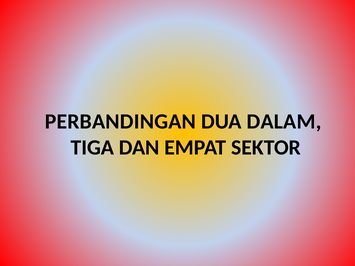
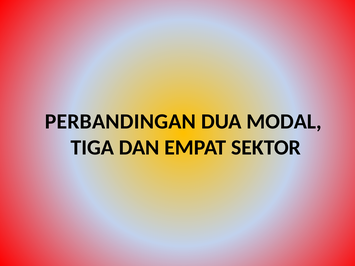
DALAM: DALAM -> MODAL
